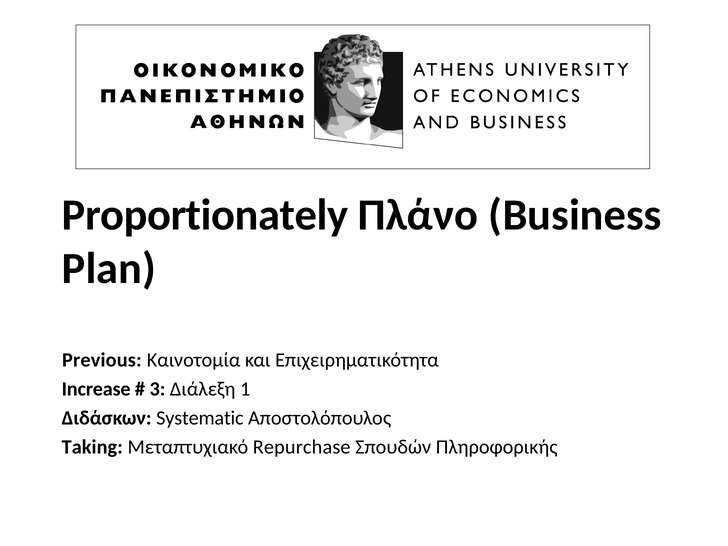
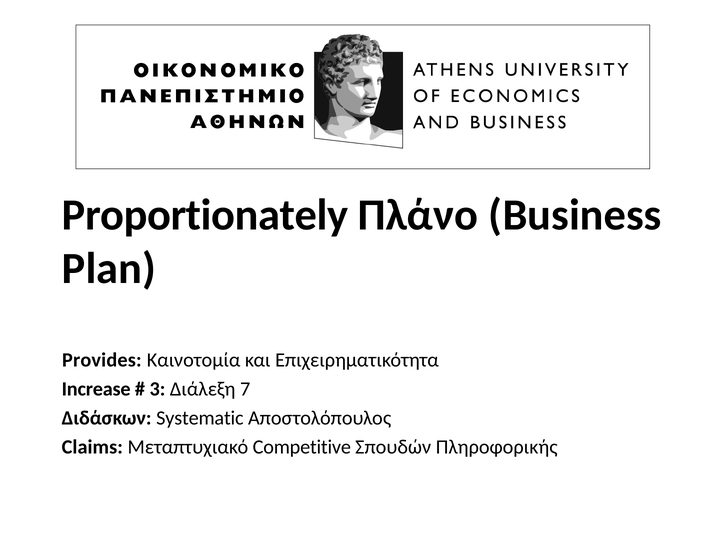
Previous: Previous -> Provides
1: 1 -> 7
Taking: Taking -> Claims
Repurchase: Repurchase -> Competitive
